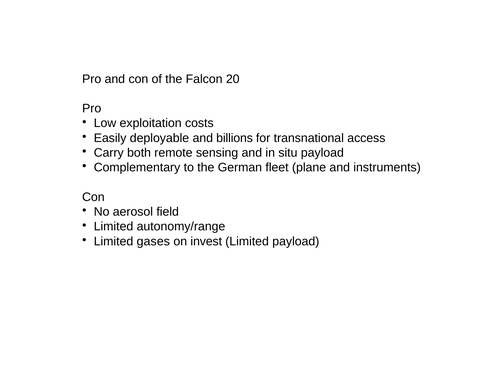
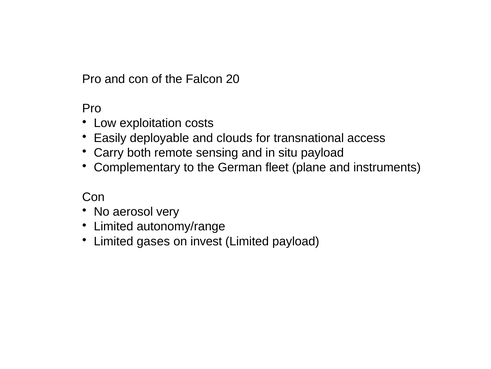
billions: billions -> clouds
field: field -> very
